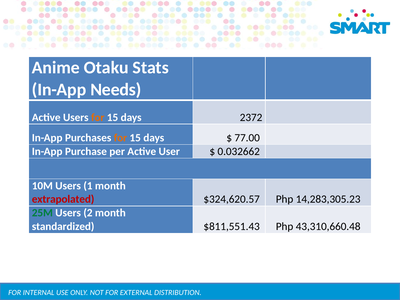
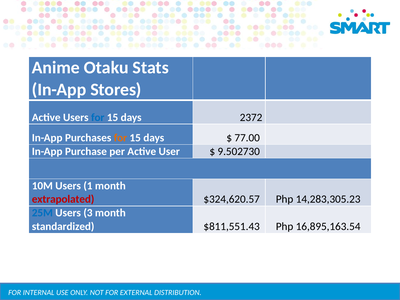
Needs: Needs -> Stores
for at (98, 117) colour: orange -> blue
0.032662: 0.032662 -> 9.502730
25M colour: green -> blue
2: 2 -> 3
43,310,660.48: 43,310,660.48 -> 16,895,163.54
